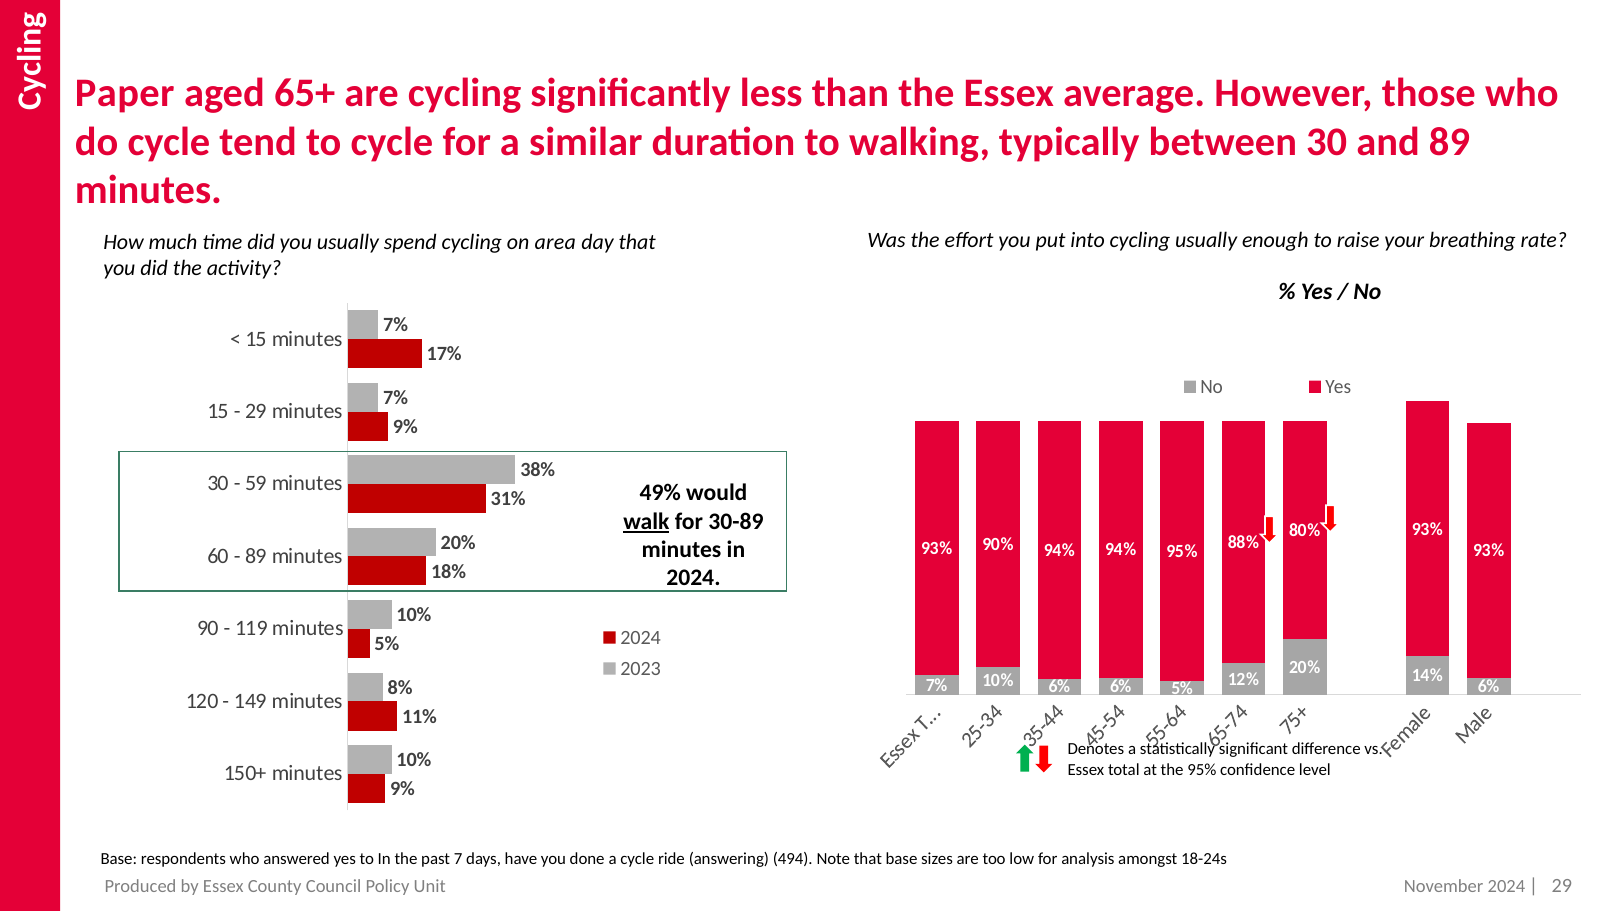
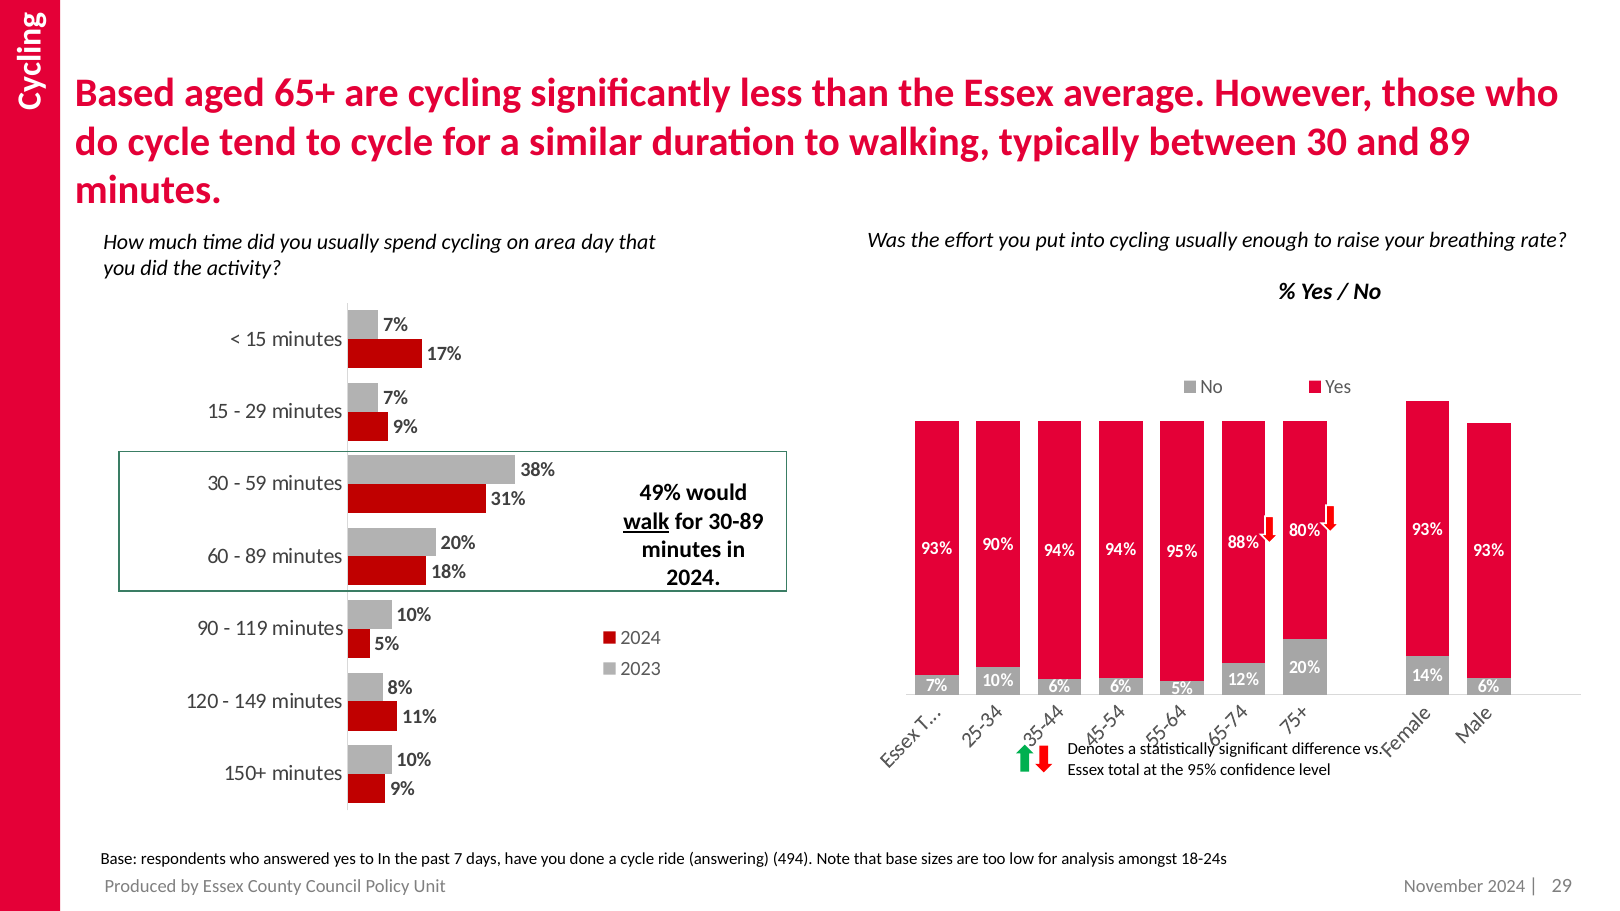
Paper: Paper -> Based
